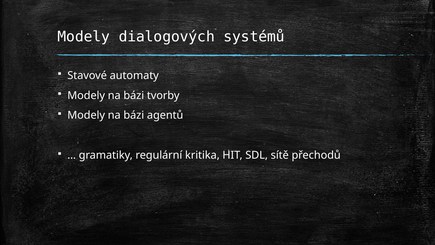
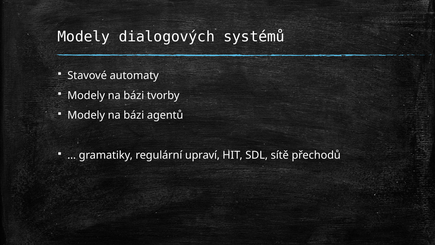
kritika: kritika -> upraví
